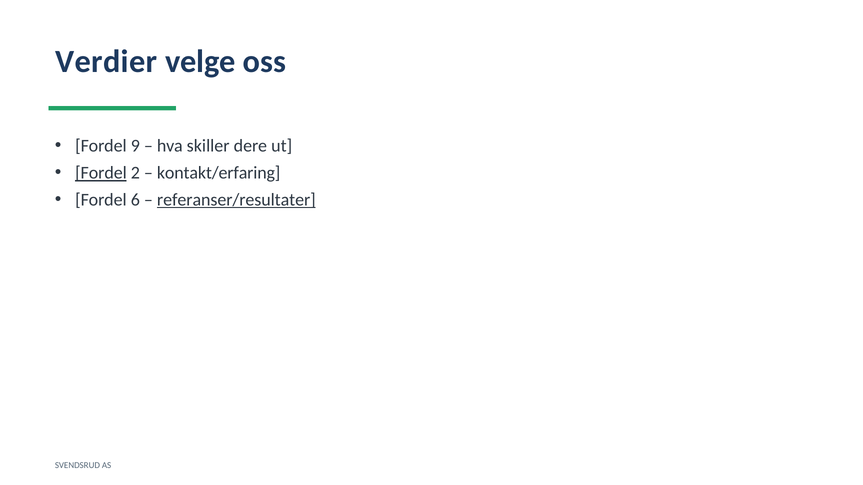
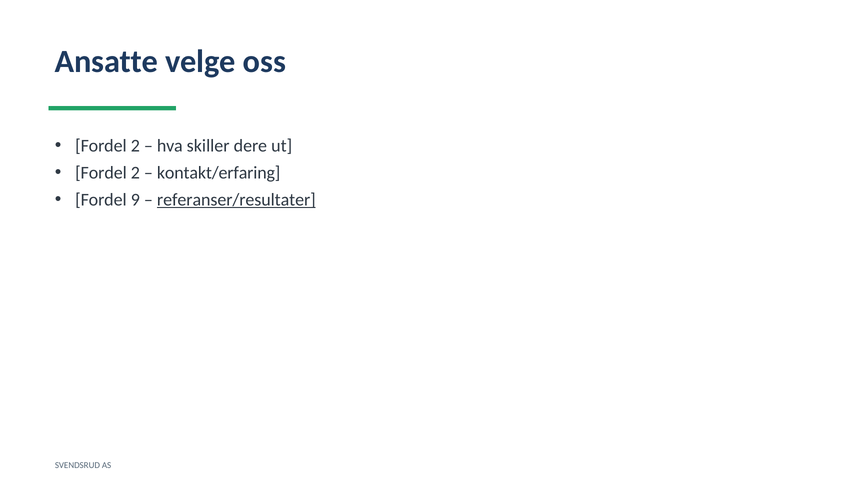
Verdier: Verdier -> Ansatte
9 at (135, 146): 9 -> 2
Fordel at (101, 173) underline: present -> none
6: 6 -> 9
